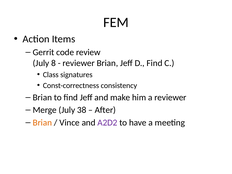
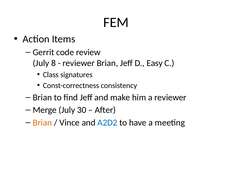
D Find: Find -> Easy
38: 38 -> 30
A2D2 colour: purple -> blue
